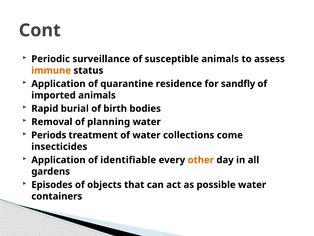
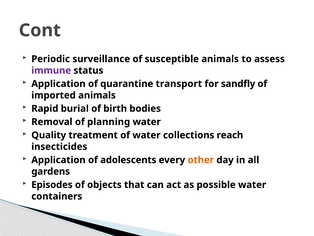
immune colour: orange -> purple
residence: residence -> transport
Periods: Periods -> Quality
come: come -> reach
identifiable: identifiable -> adolescents
